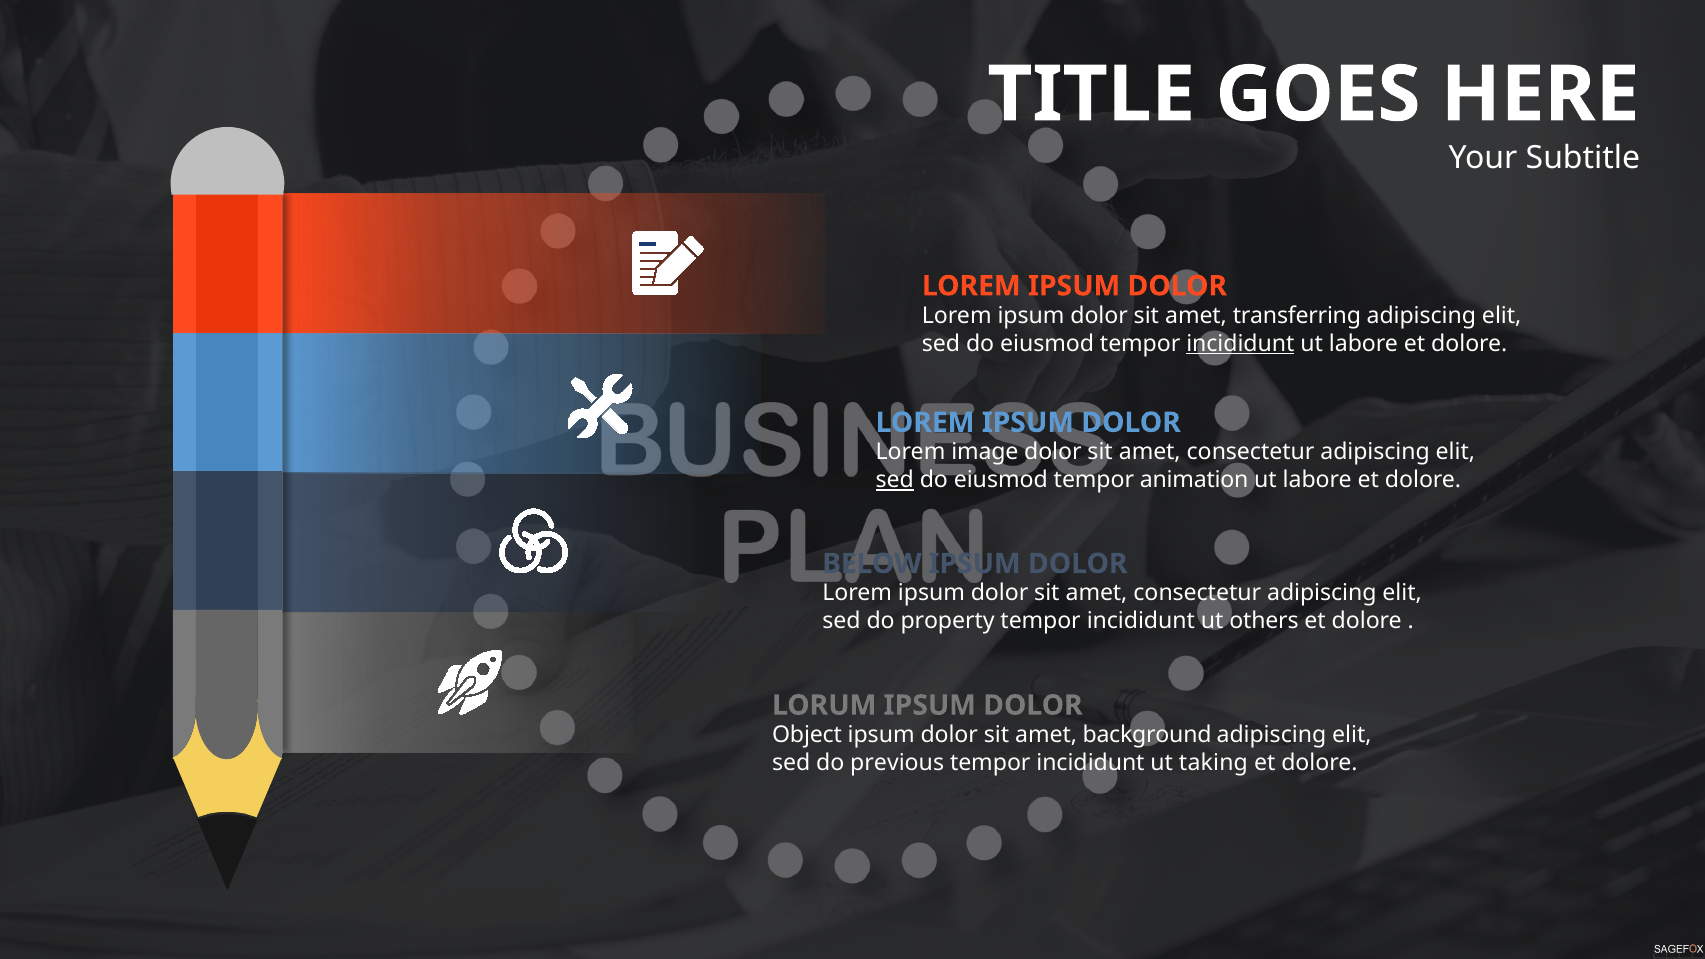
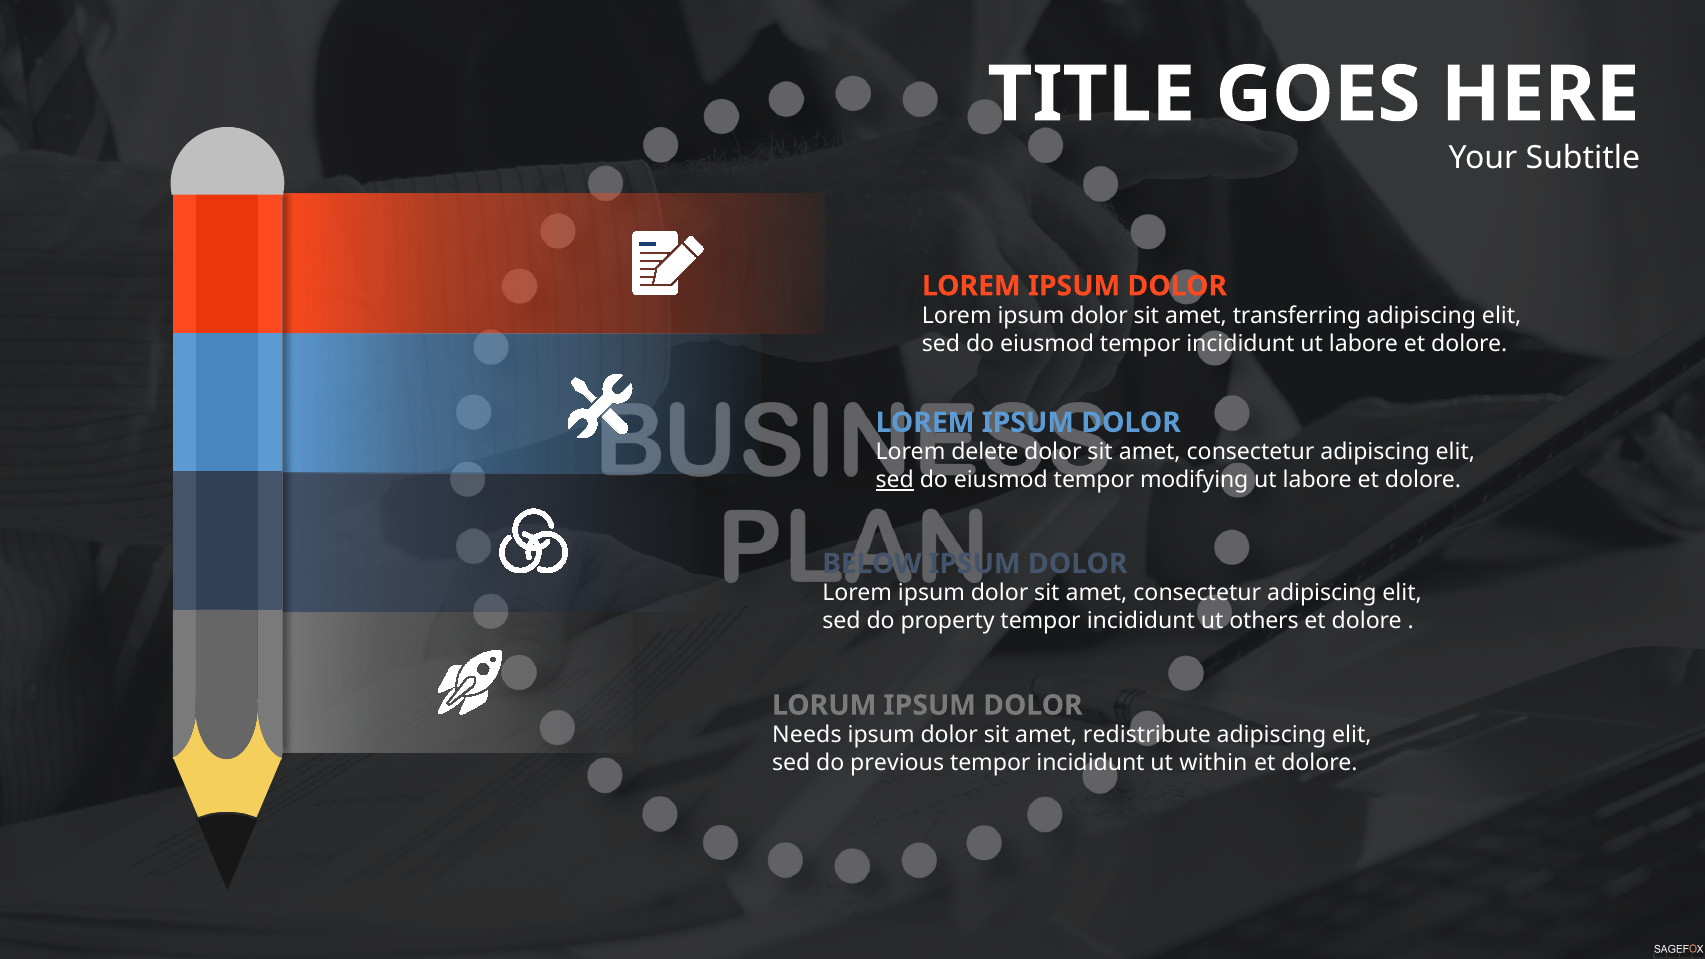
incididunt at (1240, 343) underline: present -> none
image: image -> delete
animation: animation -> modifying
Object: Object -> Needs
background: background -> redistribute
taking: taking -> within
